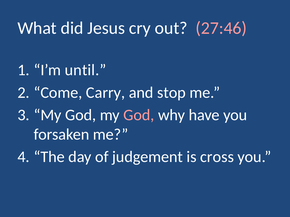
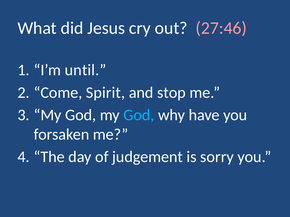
Carry: Carry -> Spirit
God at (139, 115) colour: pink -> light blue
cross: cross -> sorry
